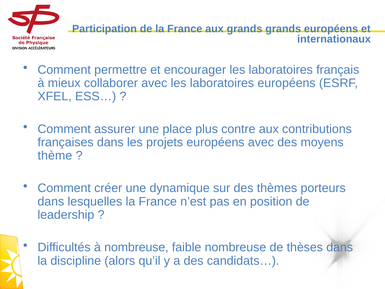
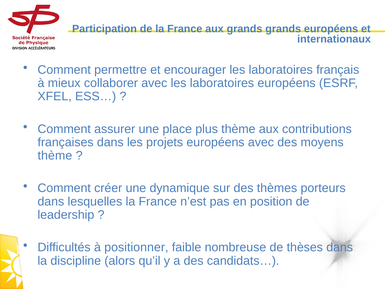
plus contre: contre -> thème
à nombreuse: nombreuse -> positionner
